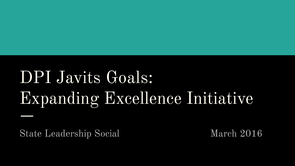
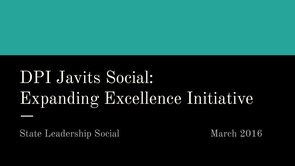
Javits Goals: Goals -> Social
